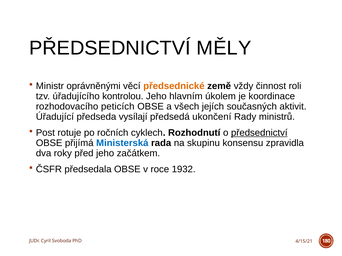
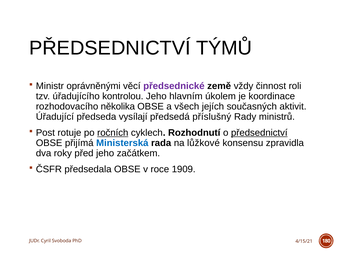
MĚLY: MĚLY -> TÝMŮ
předsednické colour: orange -> purple
peticích: peticích -> několika
ukončení: ukončení -> příslušný
ročních underline: none -> present
skupinu: skupinu -> lůžkové
1932: 1932 -> 1909
